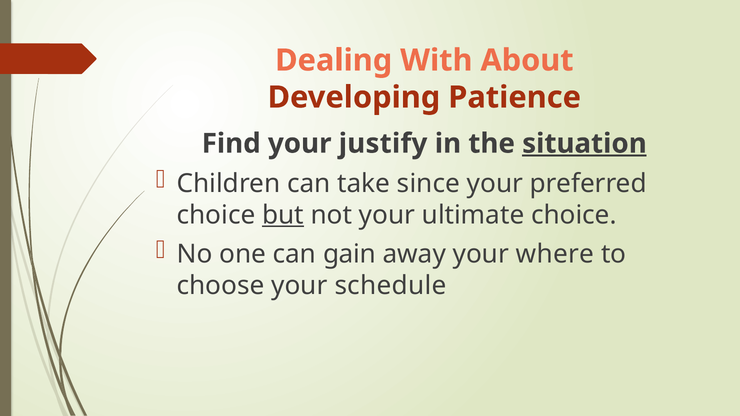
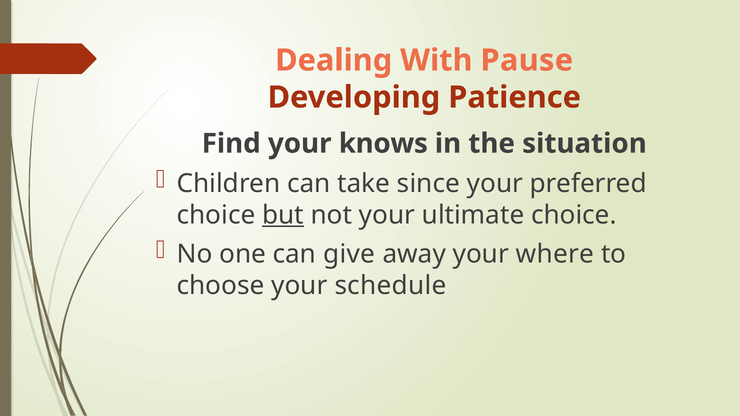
About: About -> Pause
justify: justify -> knows
situation underline: present -> none
gain: gain -> give
